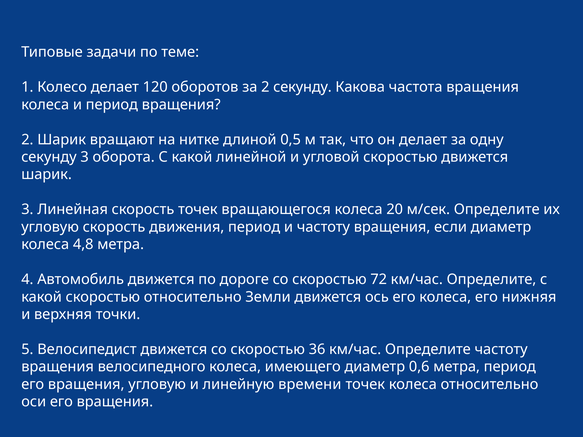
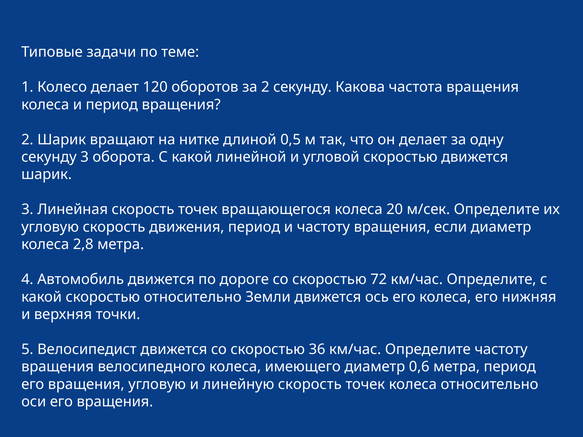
4,8: 4,8 -> 2,8
линейную времени: времени -> скорость
